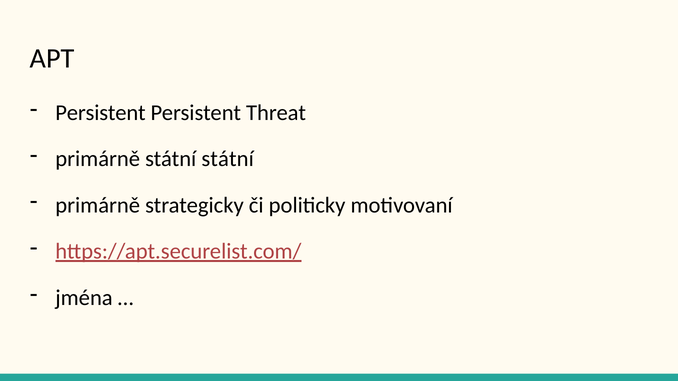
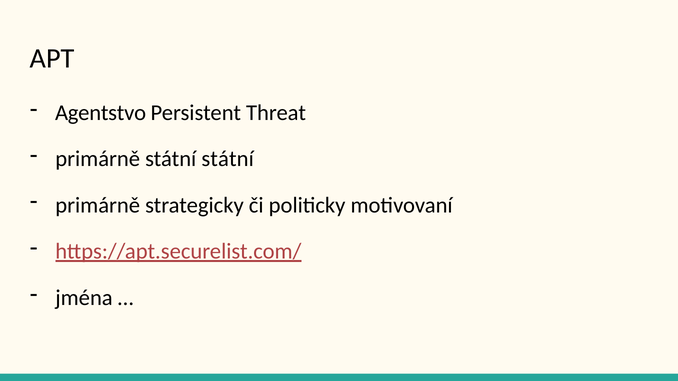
Persistent at (100, 113): Persistent -> Agentstvo
